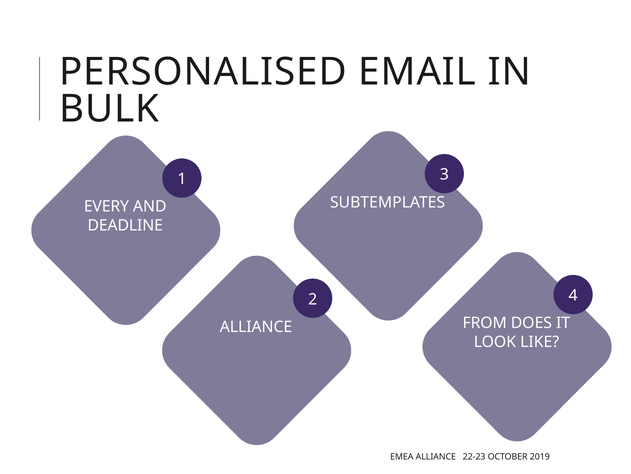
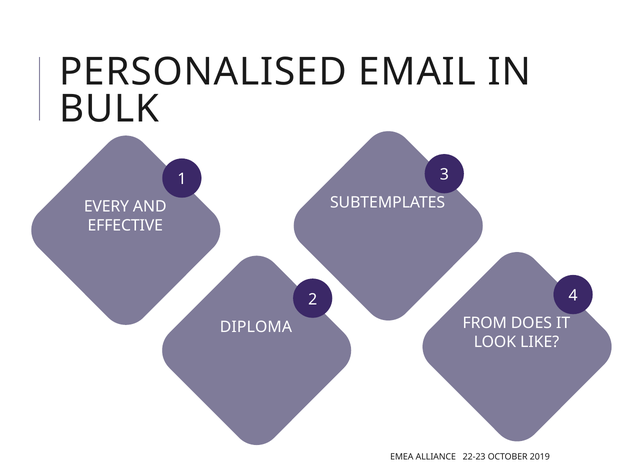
DEADLINE: DEADLINE -> EFFECTIVE
ALLIANCE at (256, 326): ALLIANCE -> DIPLOMA
